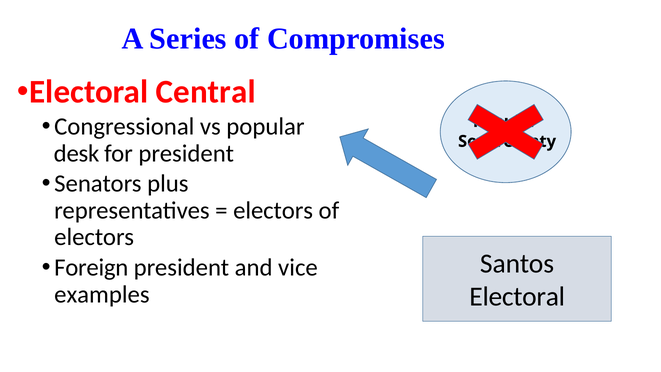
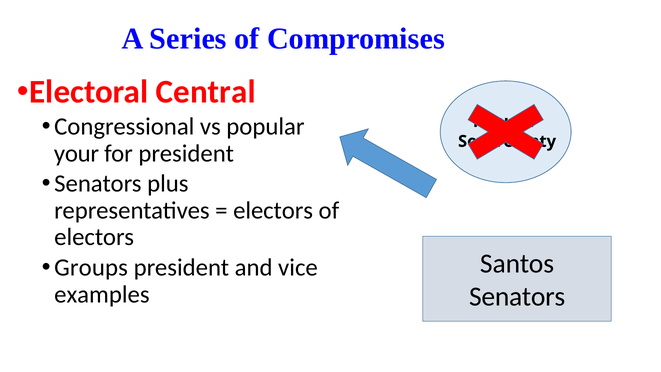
desk: desk -> your
Foreign: Foreign -> Groups
Electoral at (517, 297): Electoral -> Senators
